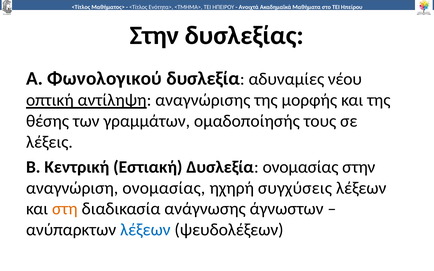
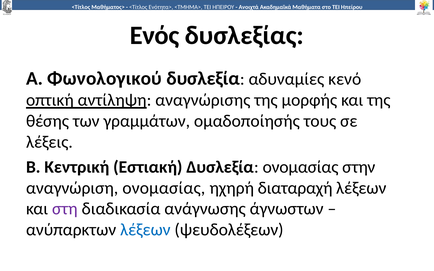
Στην at (155, 35): Στην -> Ενός
νέου: νέου -> κενό
συγχύσεις: συγχύσεις -> διαταραχή
στη colour: orange -> purple
